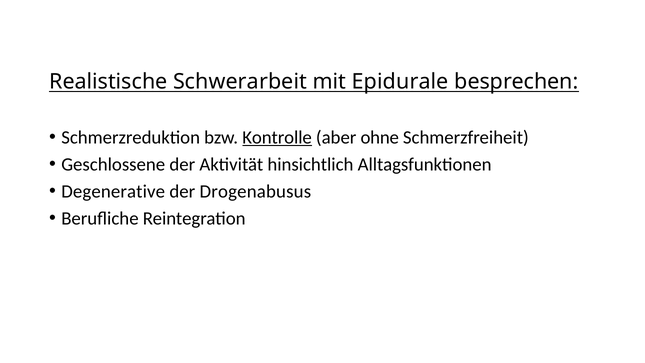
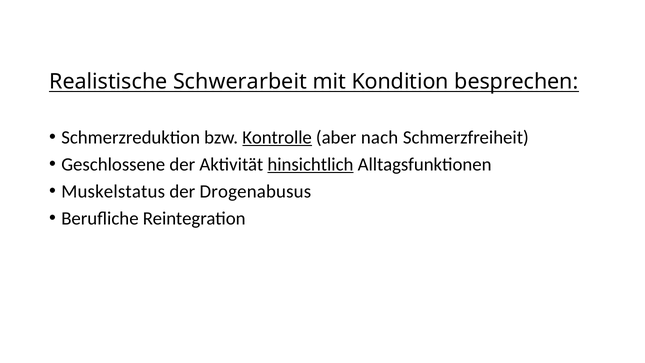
Epidurale: Epidurale -> Kondition
ohne: ohne -> nach
hinsichtlich underline: none -> present
Degenerative: Degenerative -> Muskelstatus
